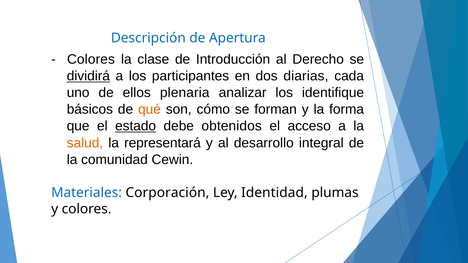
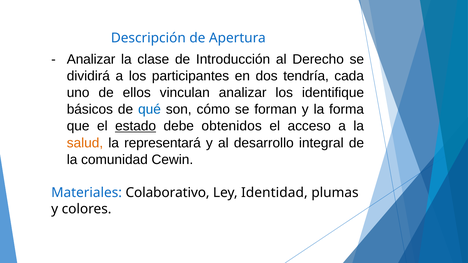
Colores at (91, 59): Colores -> Analizar
dividirá underline: present -> none
diarias: diarias -> tendría
plenaria: plenaria -> vinculan
qué colour: orange -> blue
Corporación: Corporación -> Colaborativo
